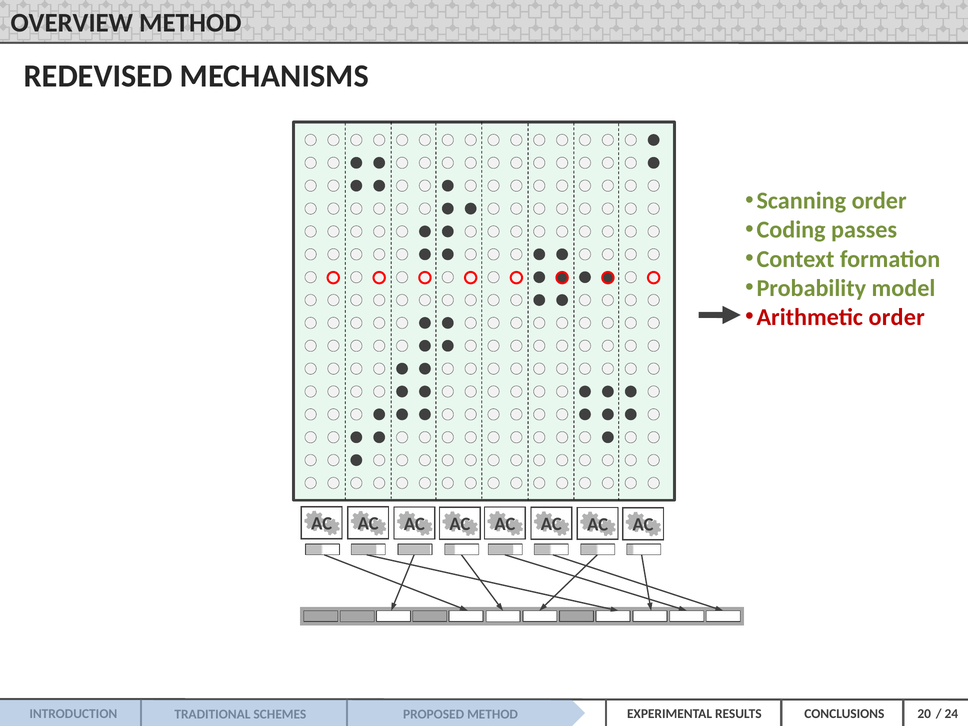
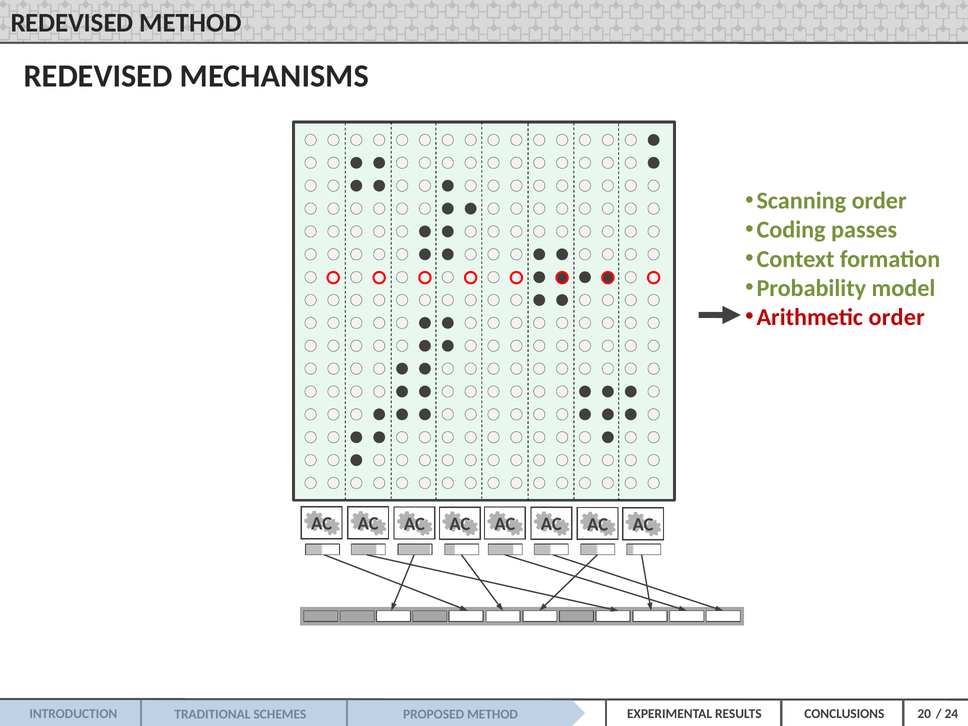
OVERVIEW at (72, 23): OVERVIEW -> REDEVISED
